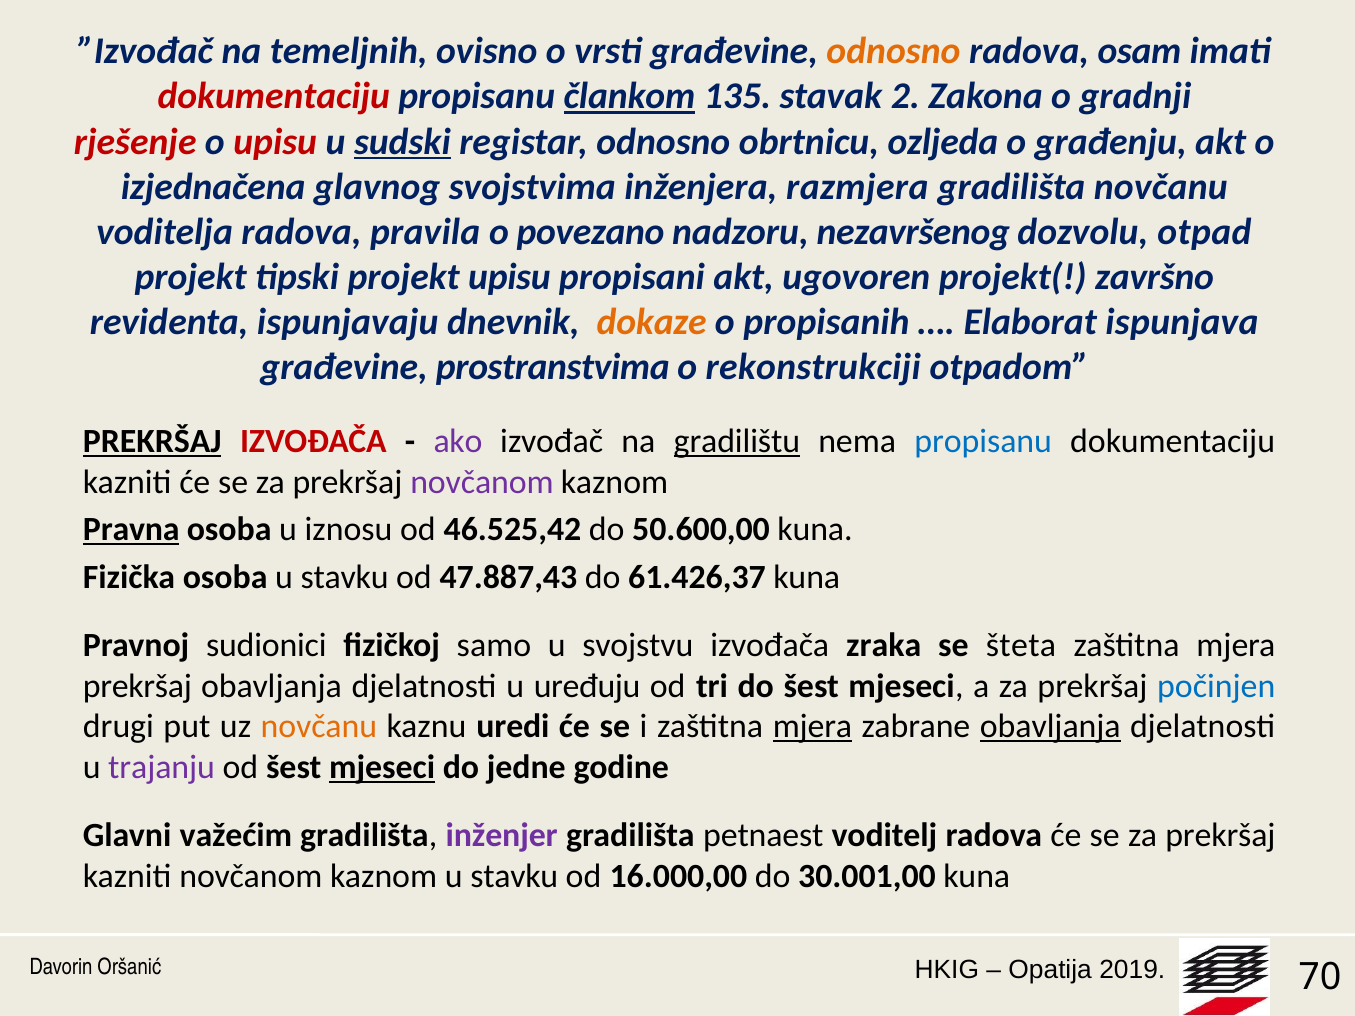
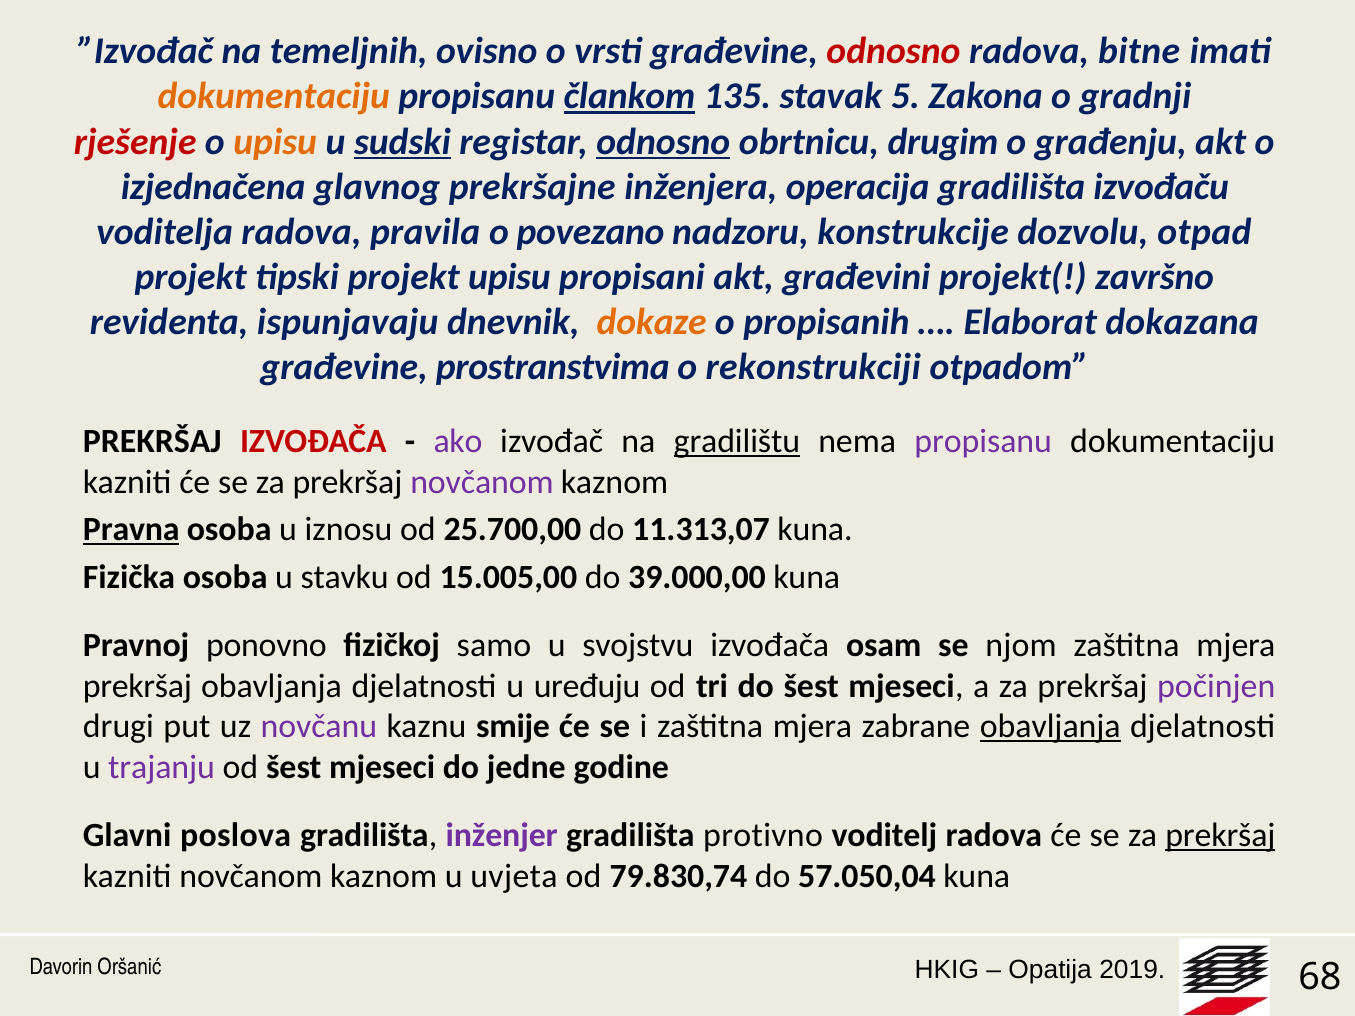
odnosno at (893, 51) colour: orange -> red
osam: osam -> bitne
dokumentaciju at (274, 96) colour: red -> orange
2: 2 -> 5
upisu at (275, 142) colour: red -> orange
odnosno at (663, 142) underline: none -> present
ozljeda: ozljeda -> drugim
svojstvima: svojstvima -> prekršajne
razmjera: razmjera -> operacija
gradilišta novčanu: novčanu -> izvođaču
nezavršenog: nezavršenog -> konstrukcije
ugovoren: ugovoren -> građevini
ispunjava: ispunjava -> dokazana
PREKRŠAJ at (152, 441) underline: present -> none
propisanu at (983, 441) colour: blue -> purple
46.525,42: 46.525,42 -> 25.700,00
50.600,00: 50.600,00 -> 11.313,07
47.887,43: 47.887,43 -> 15.005,00
61.426,37: 61.426,37 -> 39.000,00
sudionici: sudionici -> ponovno
zraka: zraka -> osam
šteta: šteta -> njom
počinjen colour: blue -> purple
novčanu at (319, 727) colour: orange -> purple
uredi: uredi -> smije
mjera at (812, 727) underline: present -> none
mjeseci at (382, 767) underline: present -> none
važećim: važećim -> poslova
petnaest: petnaest -> protivno
prekršaj at (1220, 836) underline: none -> present
kaznom u stavku: stavku -> uvjeta
16.000,00: 16.000,00 -> 79.830,74
30.001,00: 30.001,00 -> 57.050,04
70: 70 -> 68
